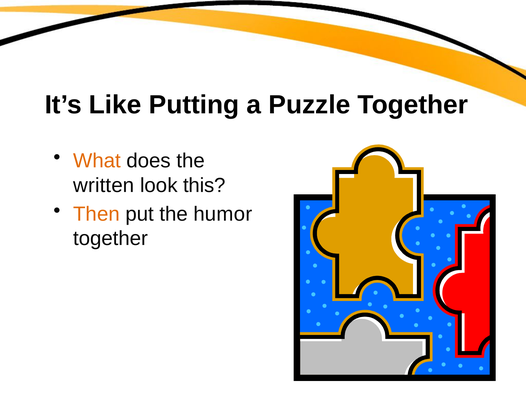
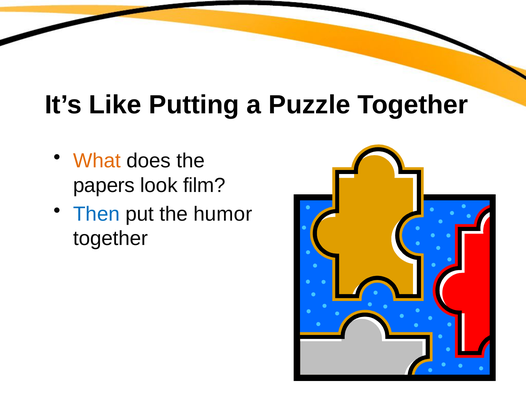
written: written -> papers
this: this -> film
Then colour: orange -> blue
